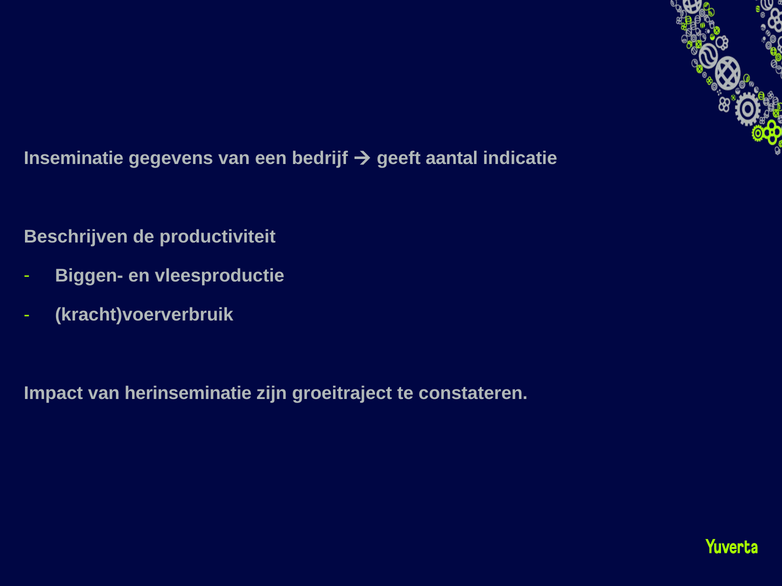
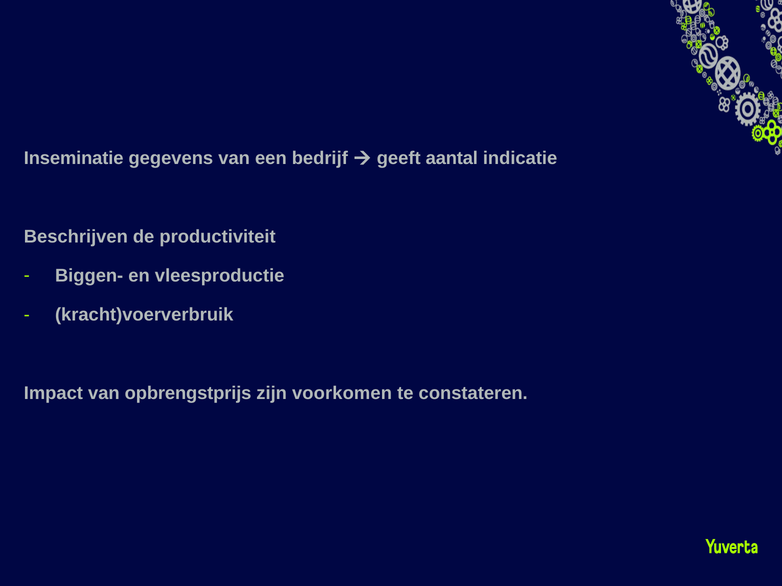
herinseminatie: herinseminatie -> opbrengstprijs
groeitraject: groeitraject -> voorkomen
